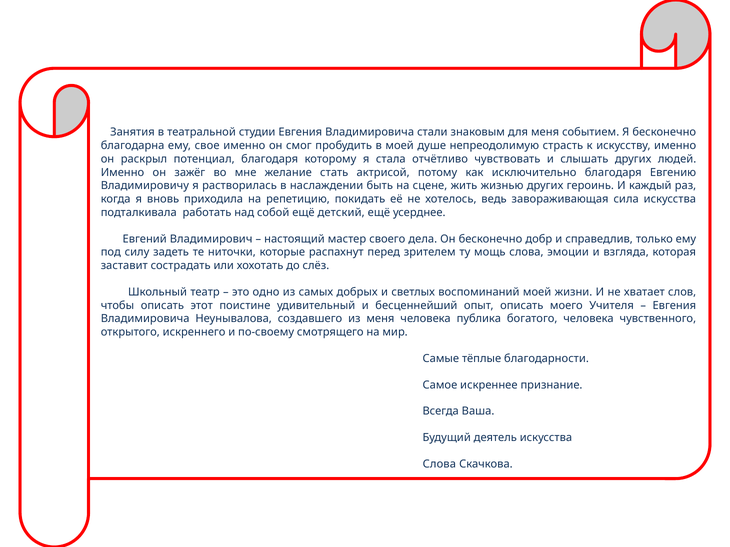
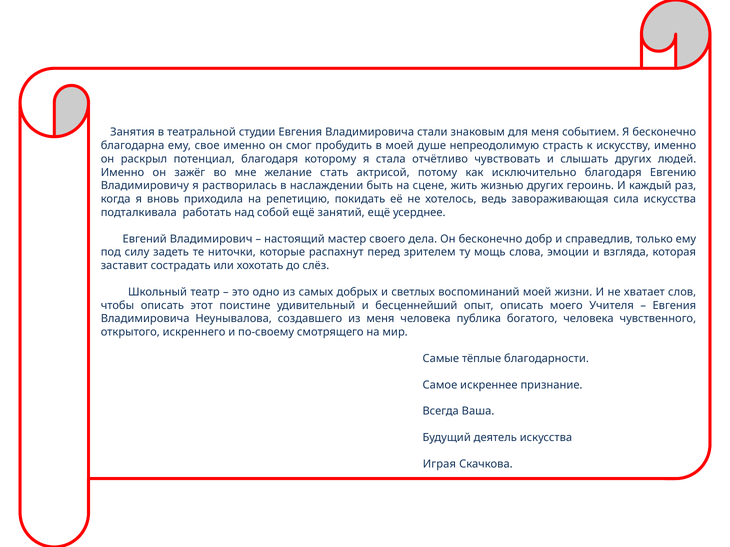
детский: детский -> занятий
Слова at (439, 464): Слова -> Играя
